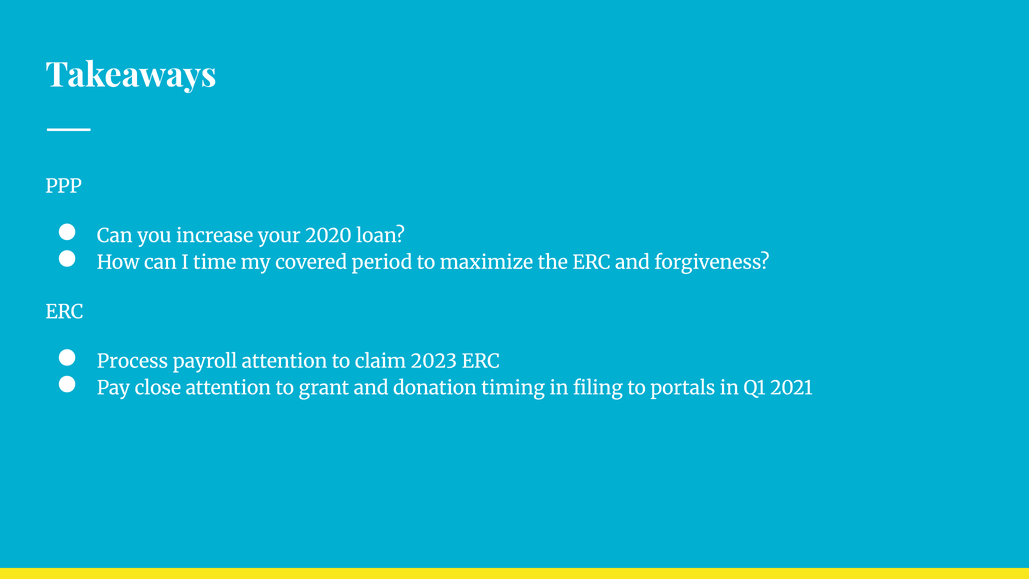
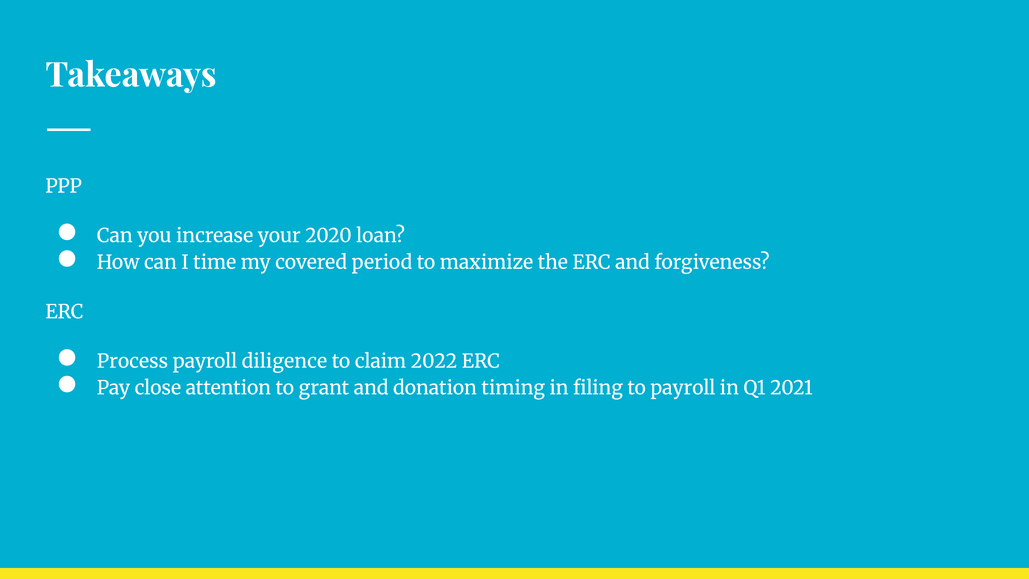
payroll attention: attention -> diligence
2023: 2023 -> 2022
to portals: portals -> payroll
